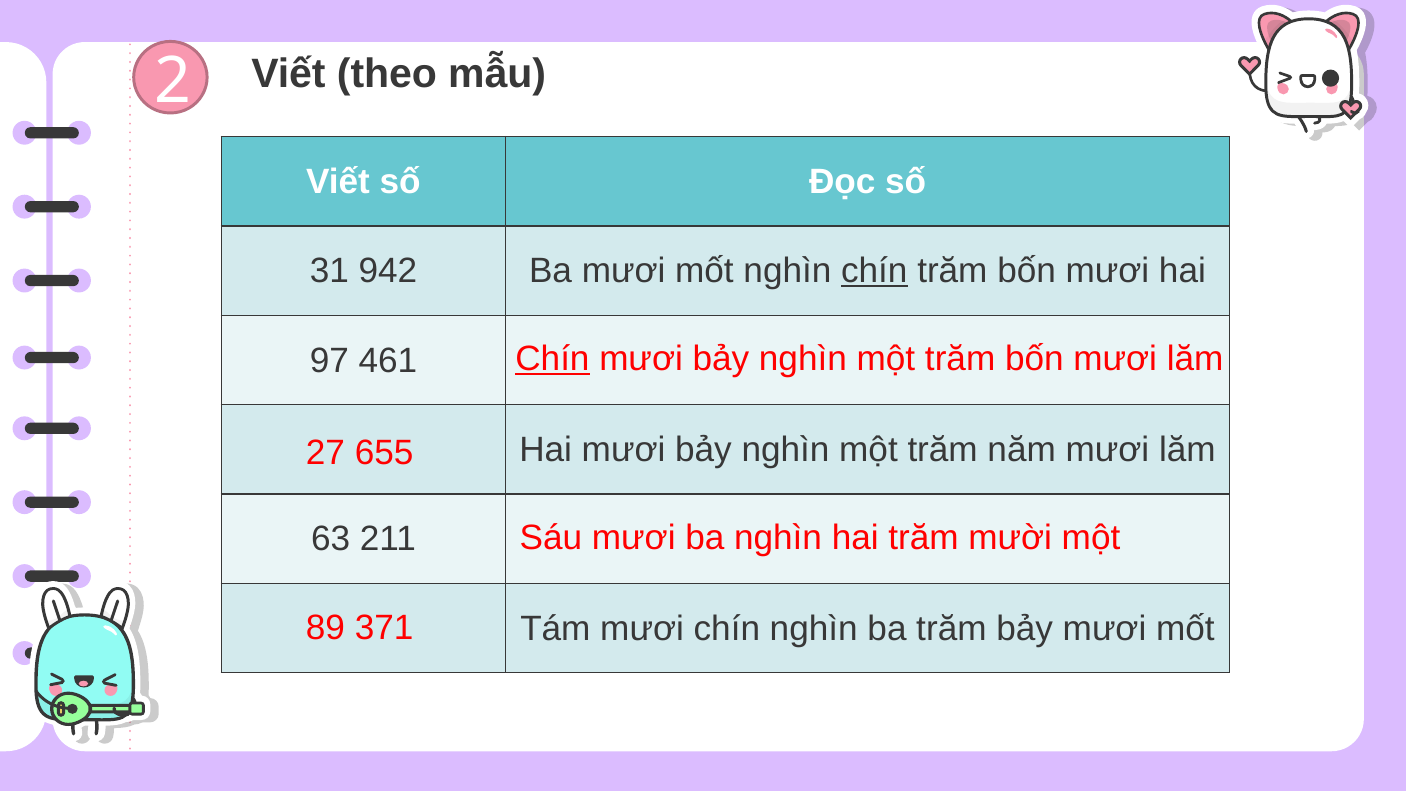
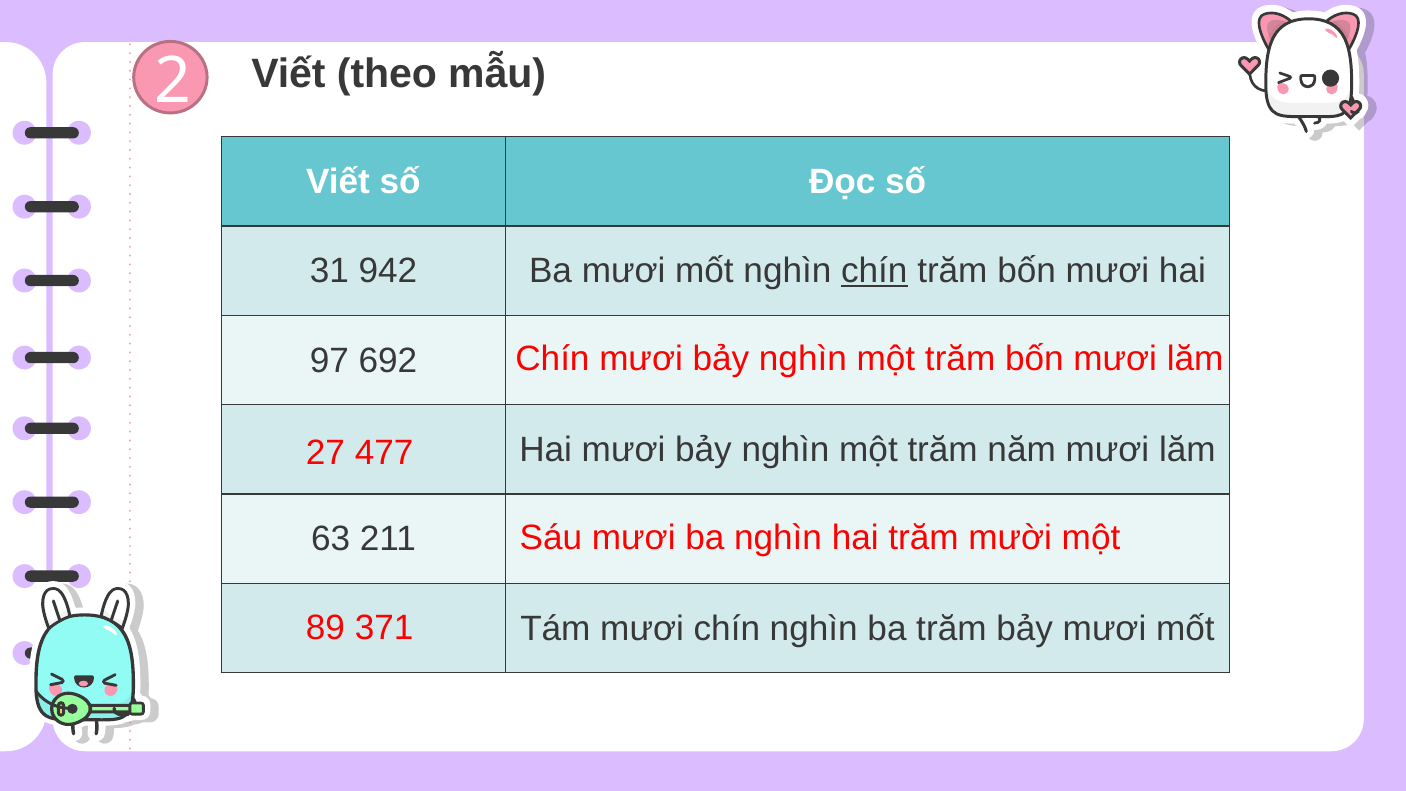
Chín at (552, 359) underline: present -> none
461: 461 -> 692
655: 655 -> 477
